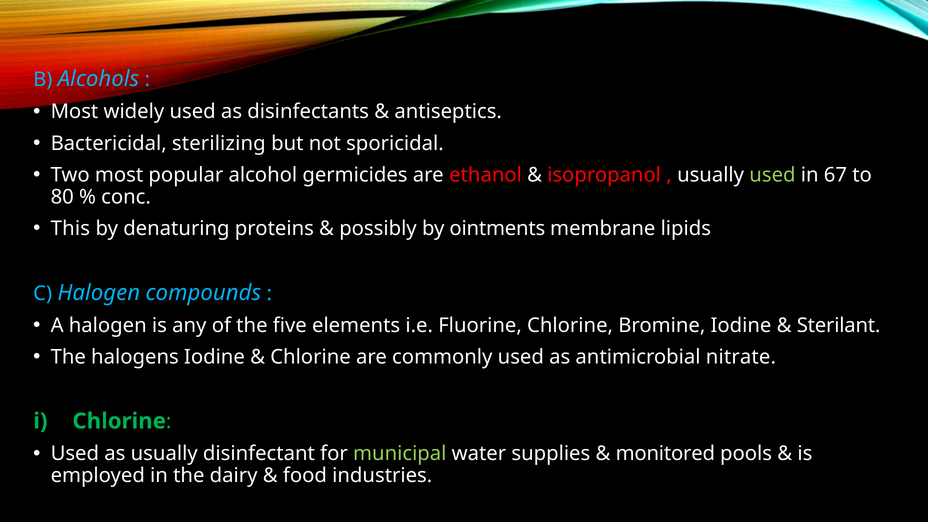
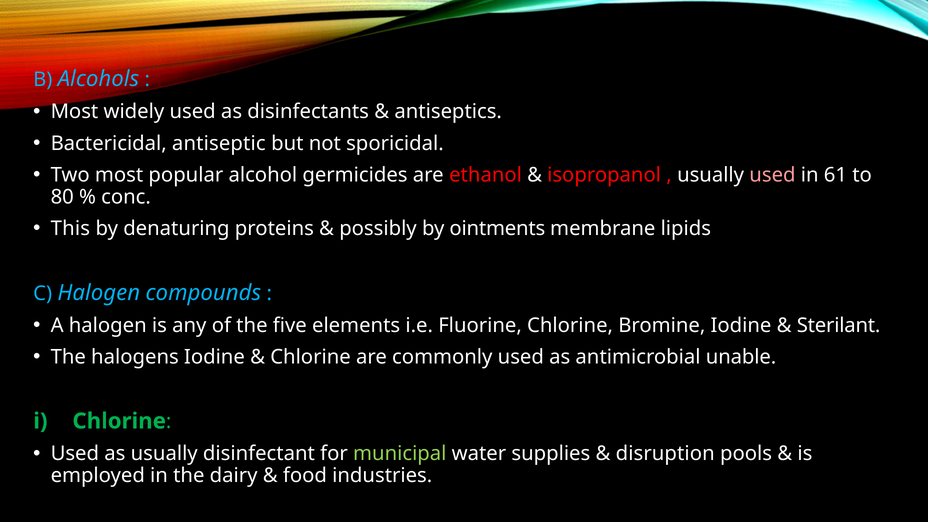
sterilizing: sterilizing -> antiseptic
used at (772, 175) colour: light green -> pink
67: 67 -> 61
nitrate: nitrate -> unable
monitored: monitored -> disruption
